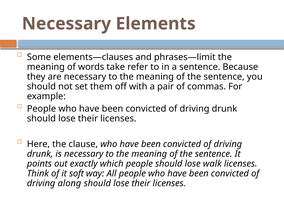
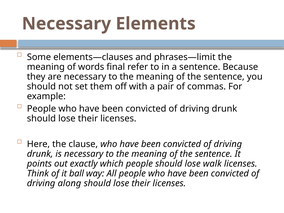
take: take -> final
soft: soft -> ball
